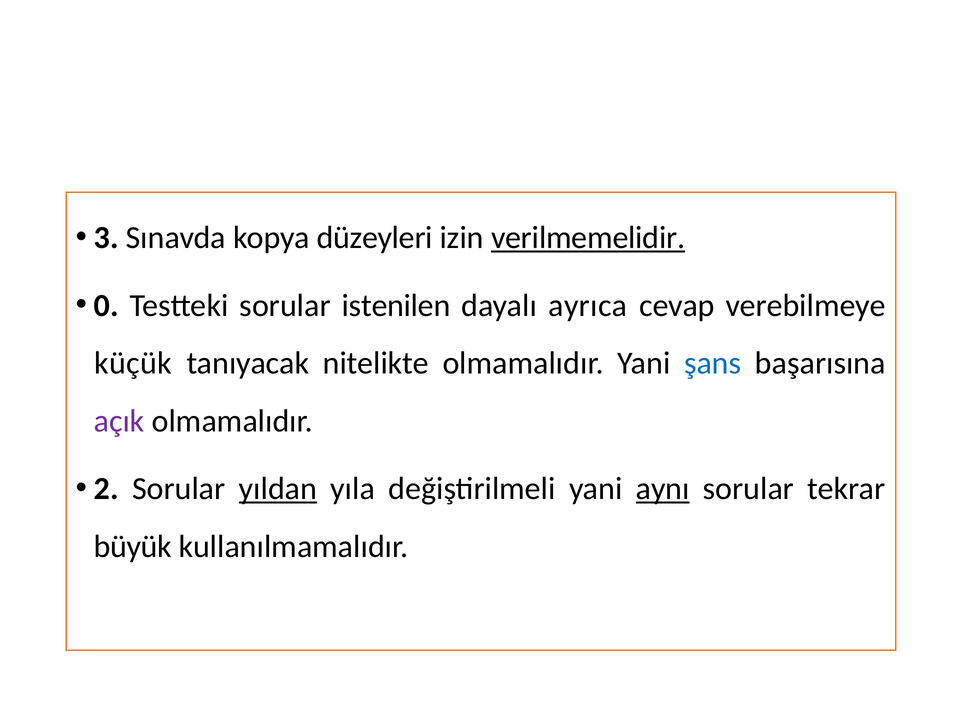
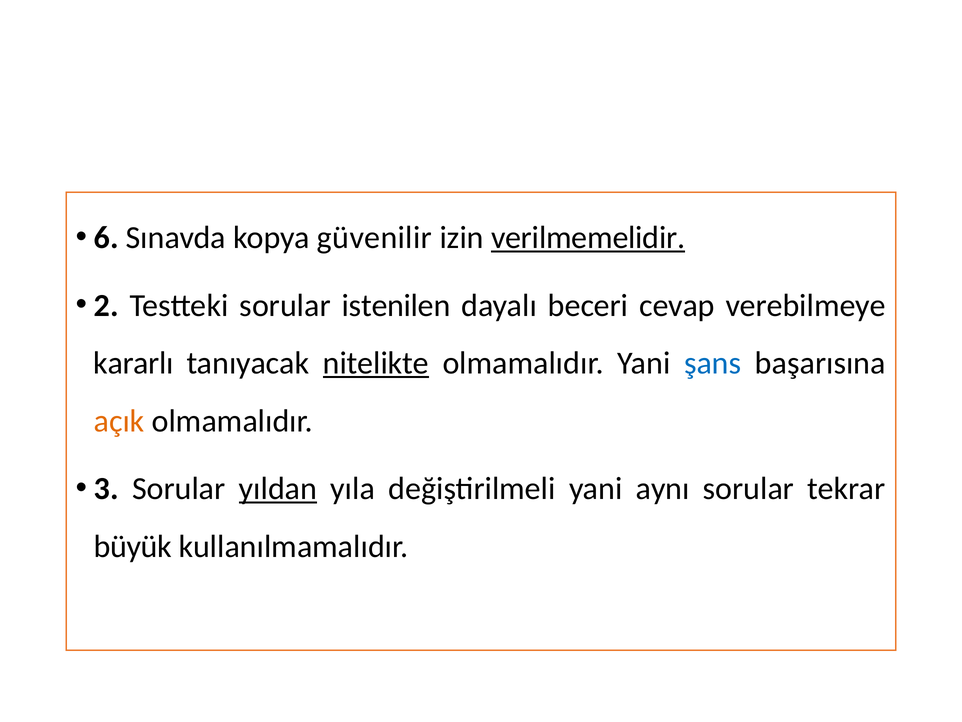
3: 3 -> 6
düzeyleri: düzeyleri -> güvenilir
0: 0 -> 2
ayrıca: ayrıca -> beceri
küçük: küçük -> kararlı
nitelikte underline: none -> present
açık colour: purple -> orange
2: 2 -> 3
aynı underline: present -> none
